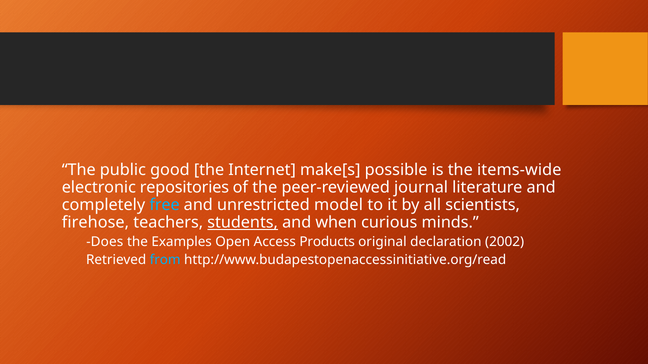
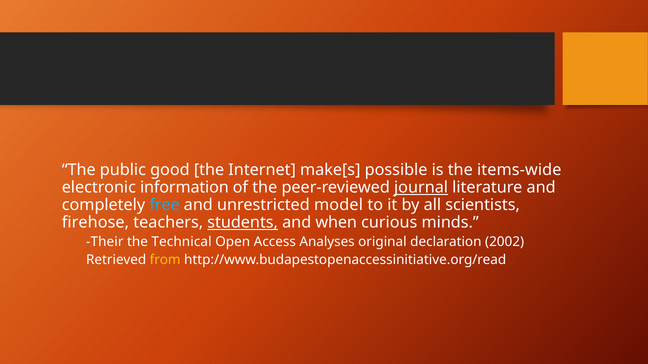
repositories: repositories -> information
journal underline: none -> present
Does: Does -> Their
Examples: Examples -> Technical
Products: Products -> Analyses
from colour: light blue -> yellow
